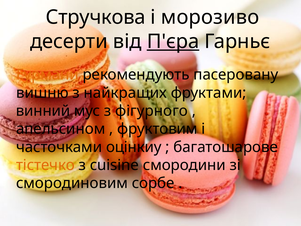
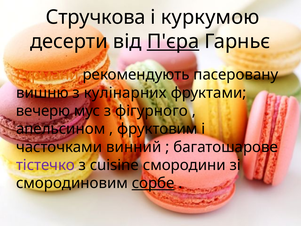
морозиво: морозиво -> куркумою
найкращих: найкращих -> кулінарних
винний: винний -> вечерю
оцінкиу: оцінкиу -> винний
тістечко colour: orange -> purple
сорбе underline: none -> present
